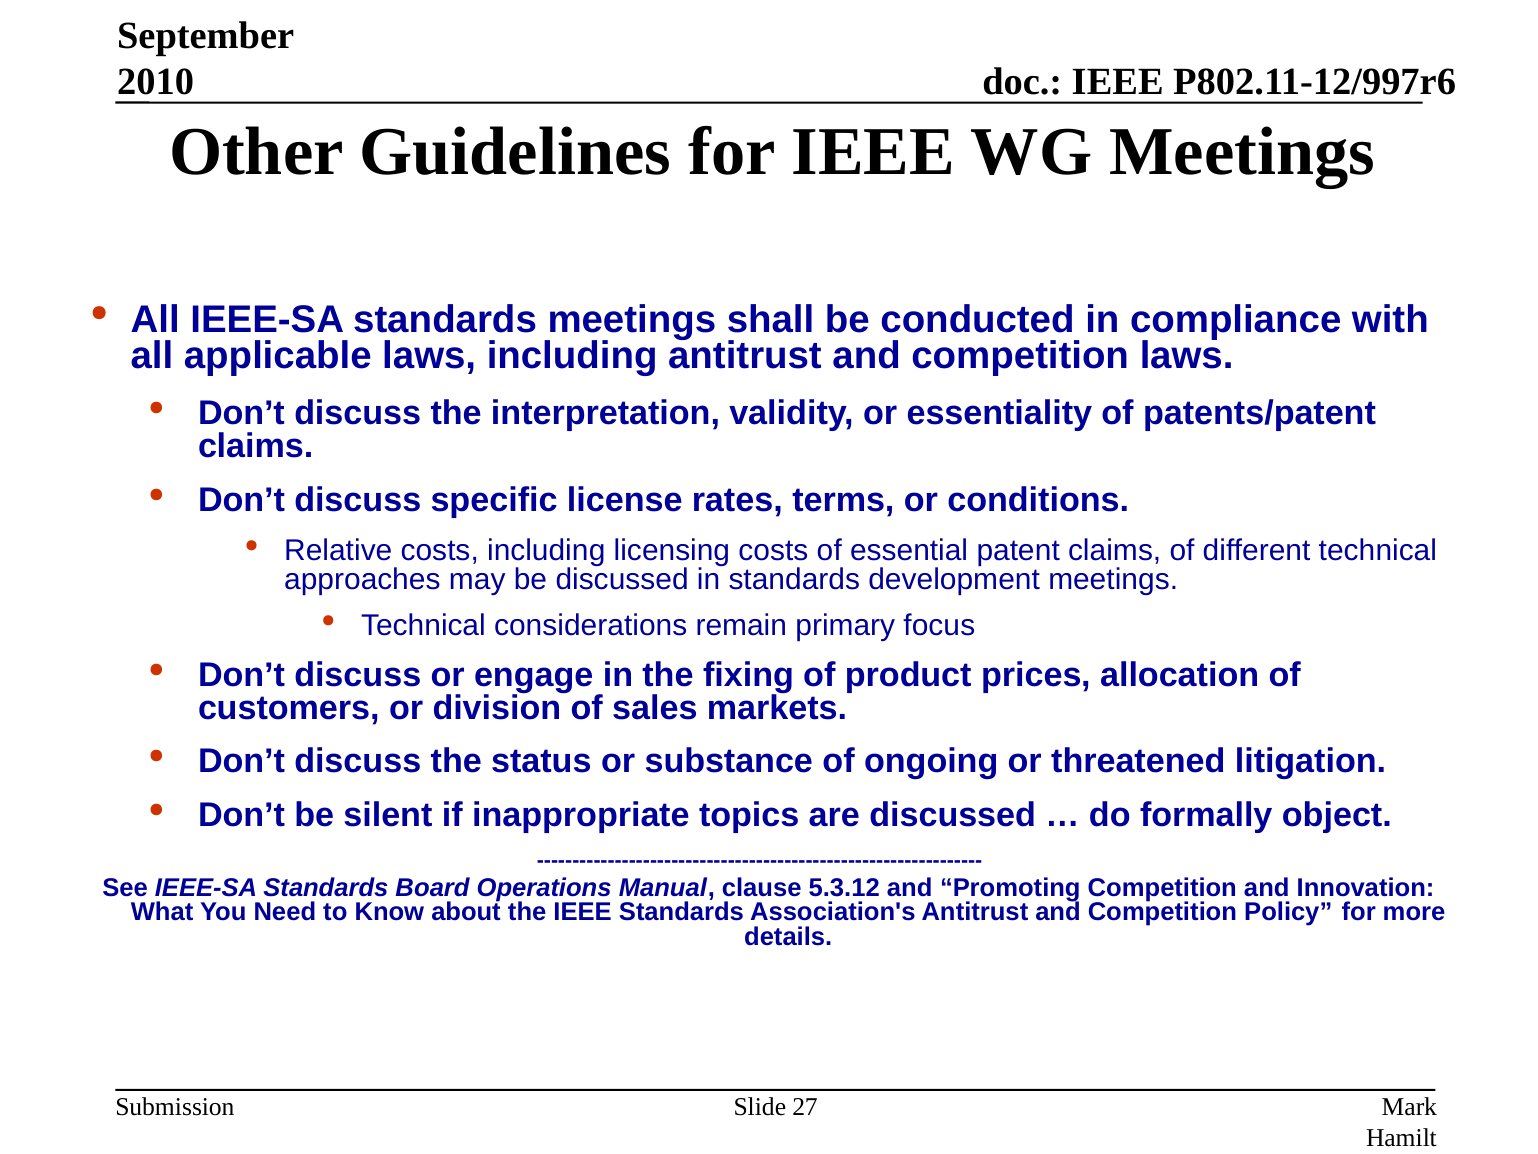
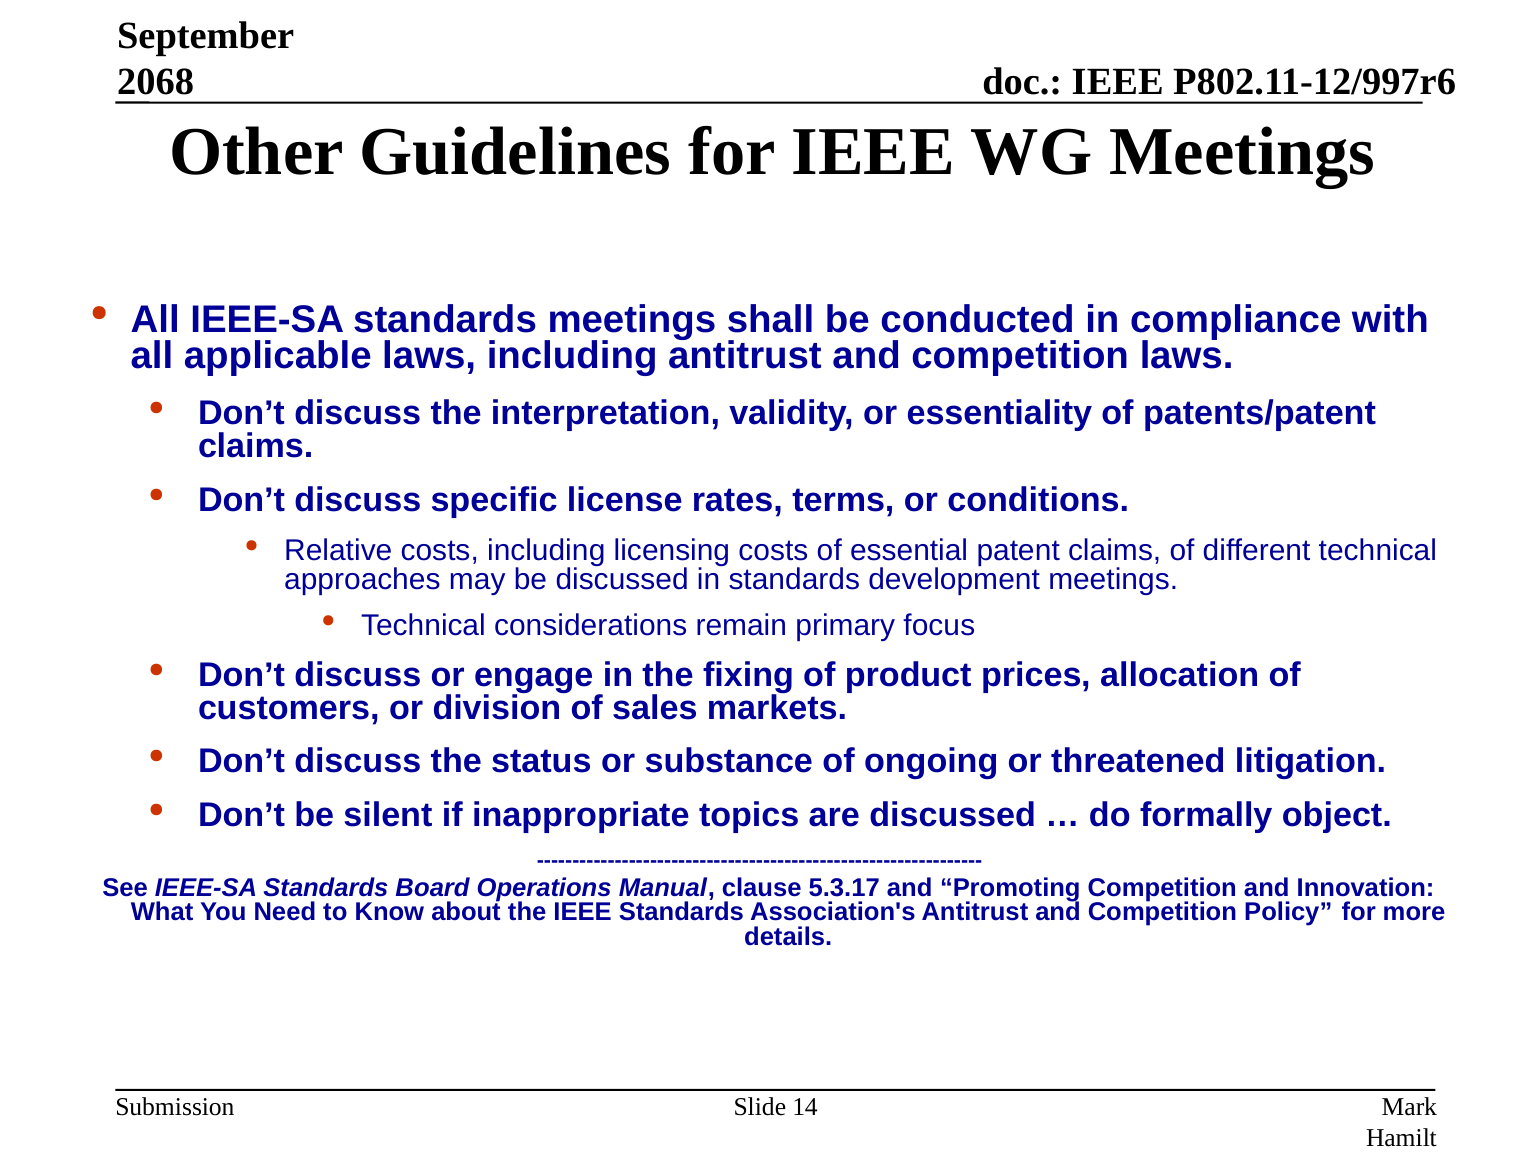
2010: 2010 -> 2068
5.3.12: 5.3.12 -> 5.3.17
27: 27 -> 14
